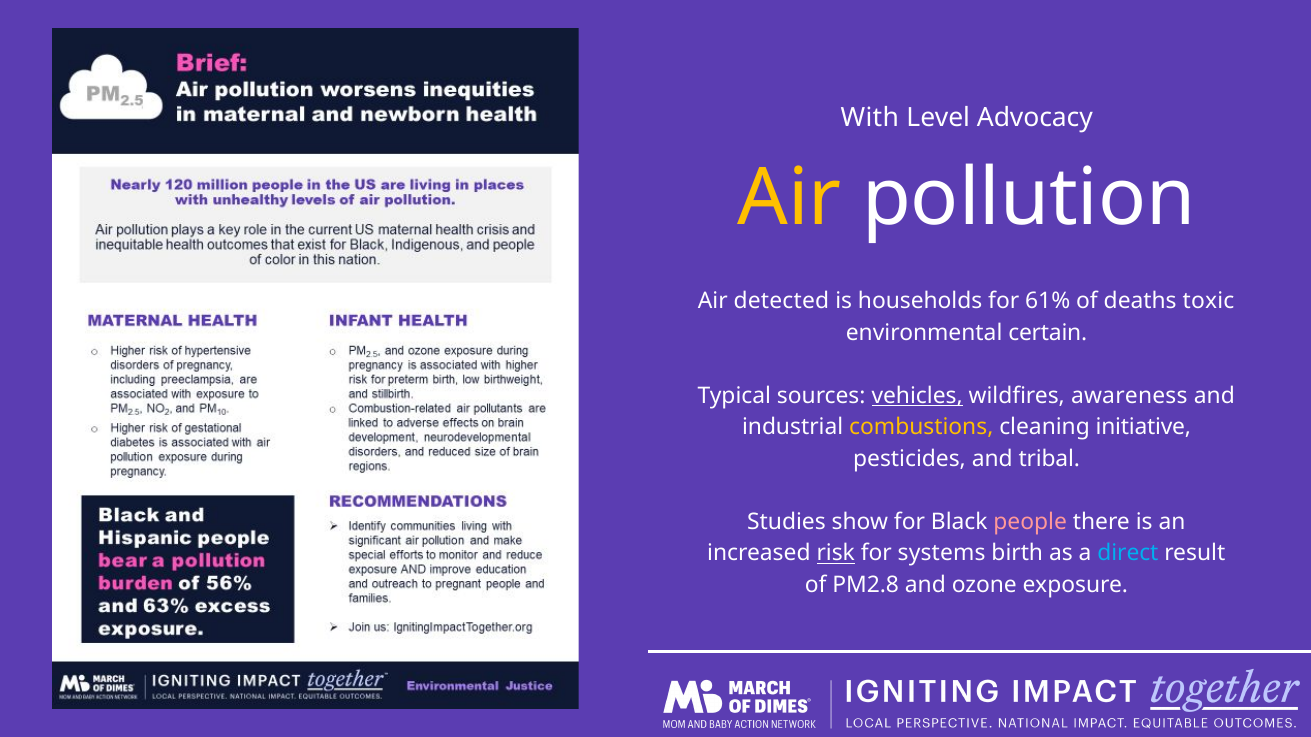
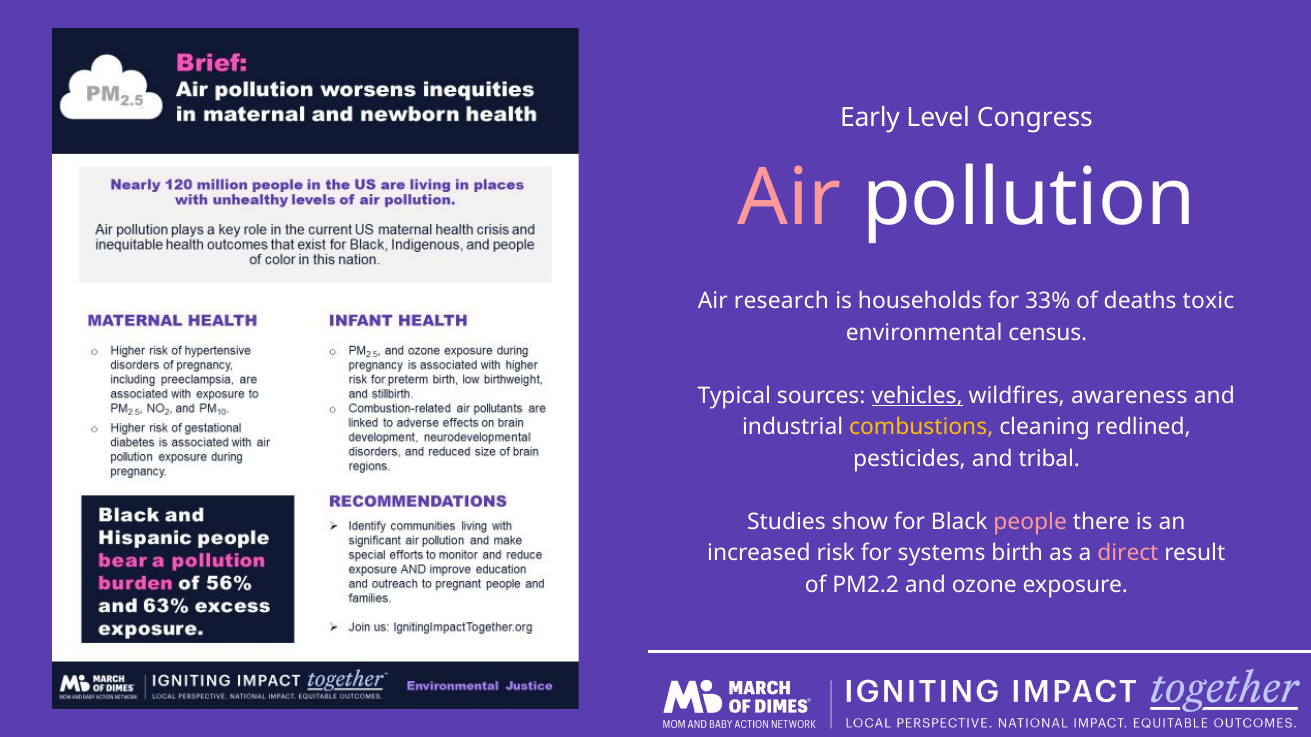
With: With -> Early
Advocacy: Advocacy -> Congress
Air at (789, 198) colour: yellow -> pink
detected: detected -> research
61%: 61% -> 33%
certain: certain -> census
initiative: initiative -> redlined
risk underline: present -> none
direct colour: light blue -> pink
PM2.8: PM2.8 -> PM2.2
